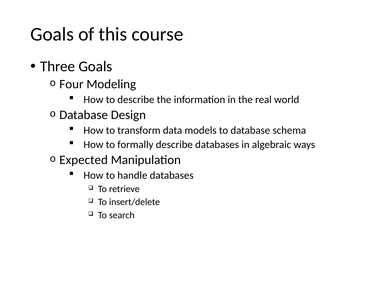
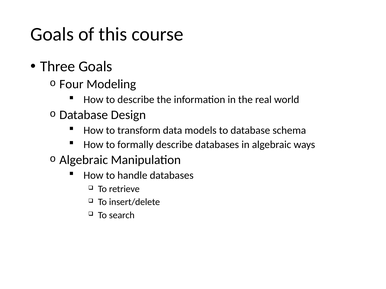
Expected at (84, 160): Expected -> Algebraic
